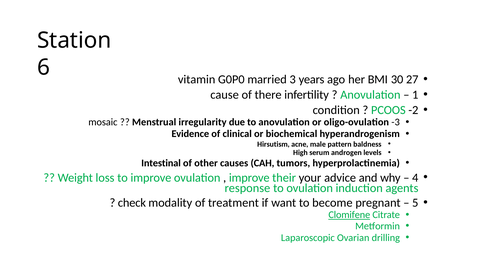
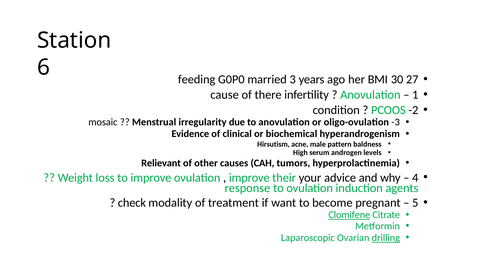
vitamin: vitamin -> feeding
Intestinal: Intestinal -> Relievant
drilling underline: none -> present
